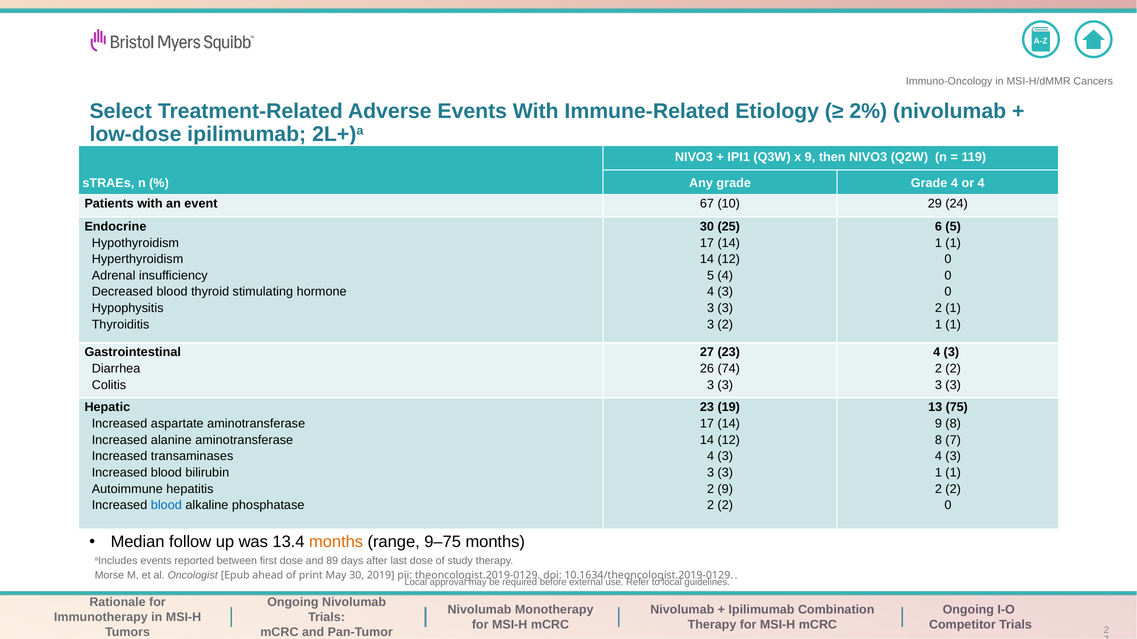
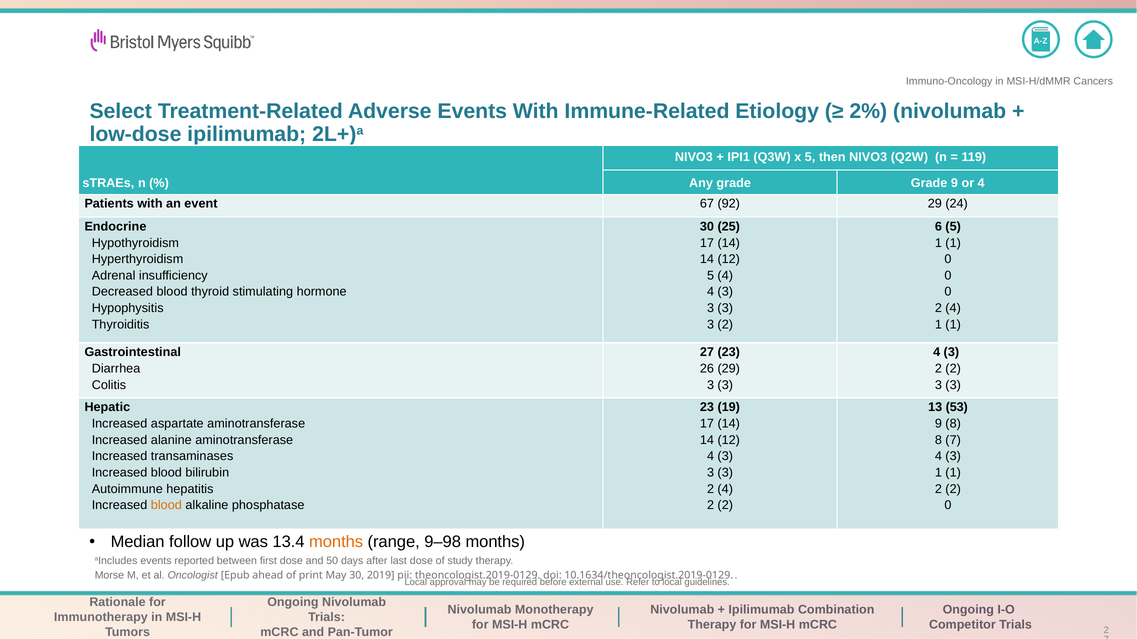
x 9: 9 -> 5
Grade 4: 4 -> 9
10: 10 -> 92
1 at (953, 308): 1 -> 4
26 74: 74 -> 29
75: 75 -> 53
9 at (725, 489): 9 -> 4
blood at (166, 506) colour: blue -> orange
9–75: 9–75 -> 9–98
89: 89 -> 50
